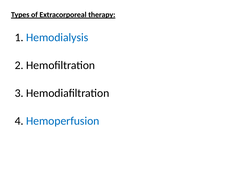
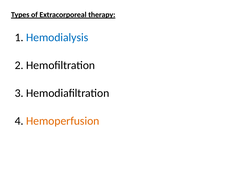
Hemoperfusion colour: blue -> orange
